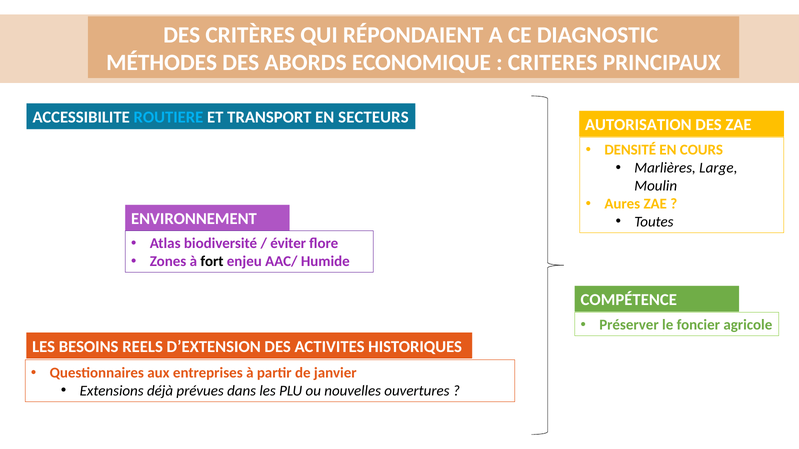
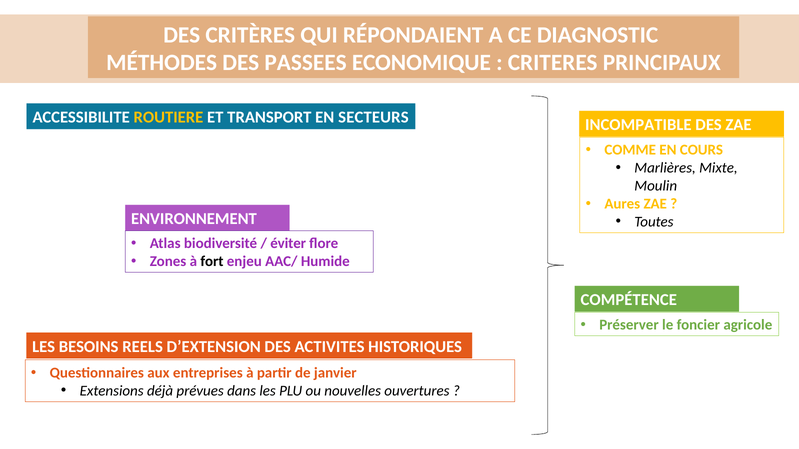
ABORDS: ABORDS -> PASSEES
ROUTIERE colour: light blue -> yellow
AUTORISATION: AUTORISATION -> INCOMPATIBLE
DENSITÉ: DENSITÉ -> COMME
Large: Large -> Mixte
